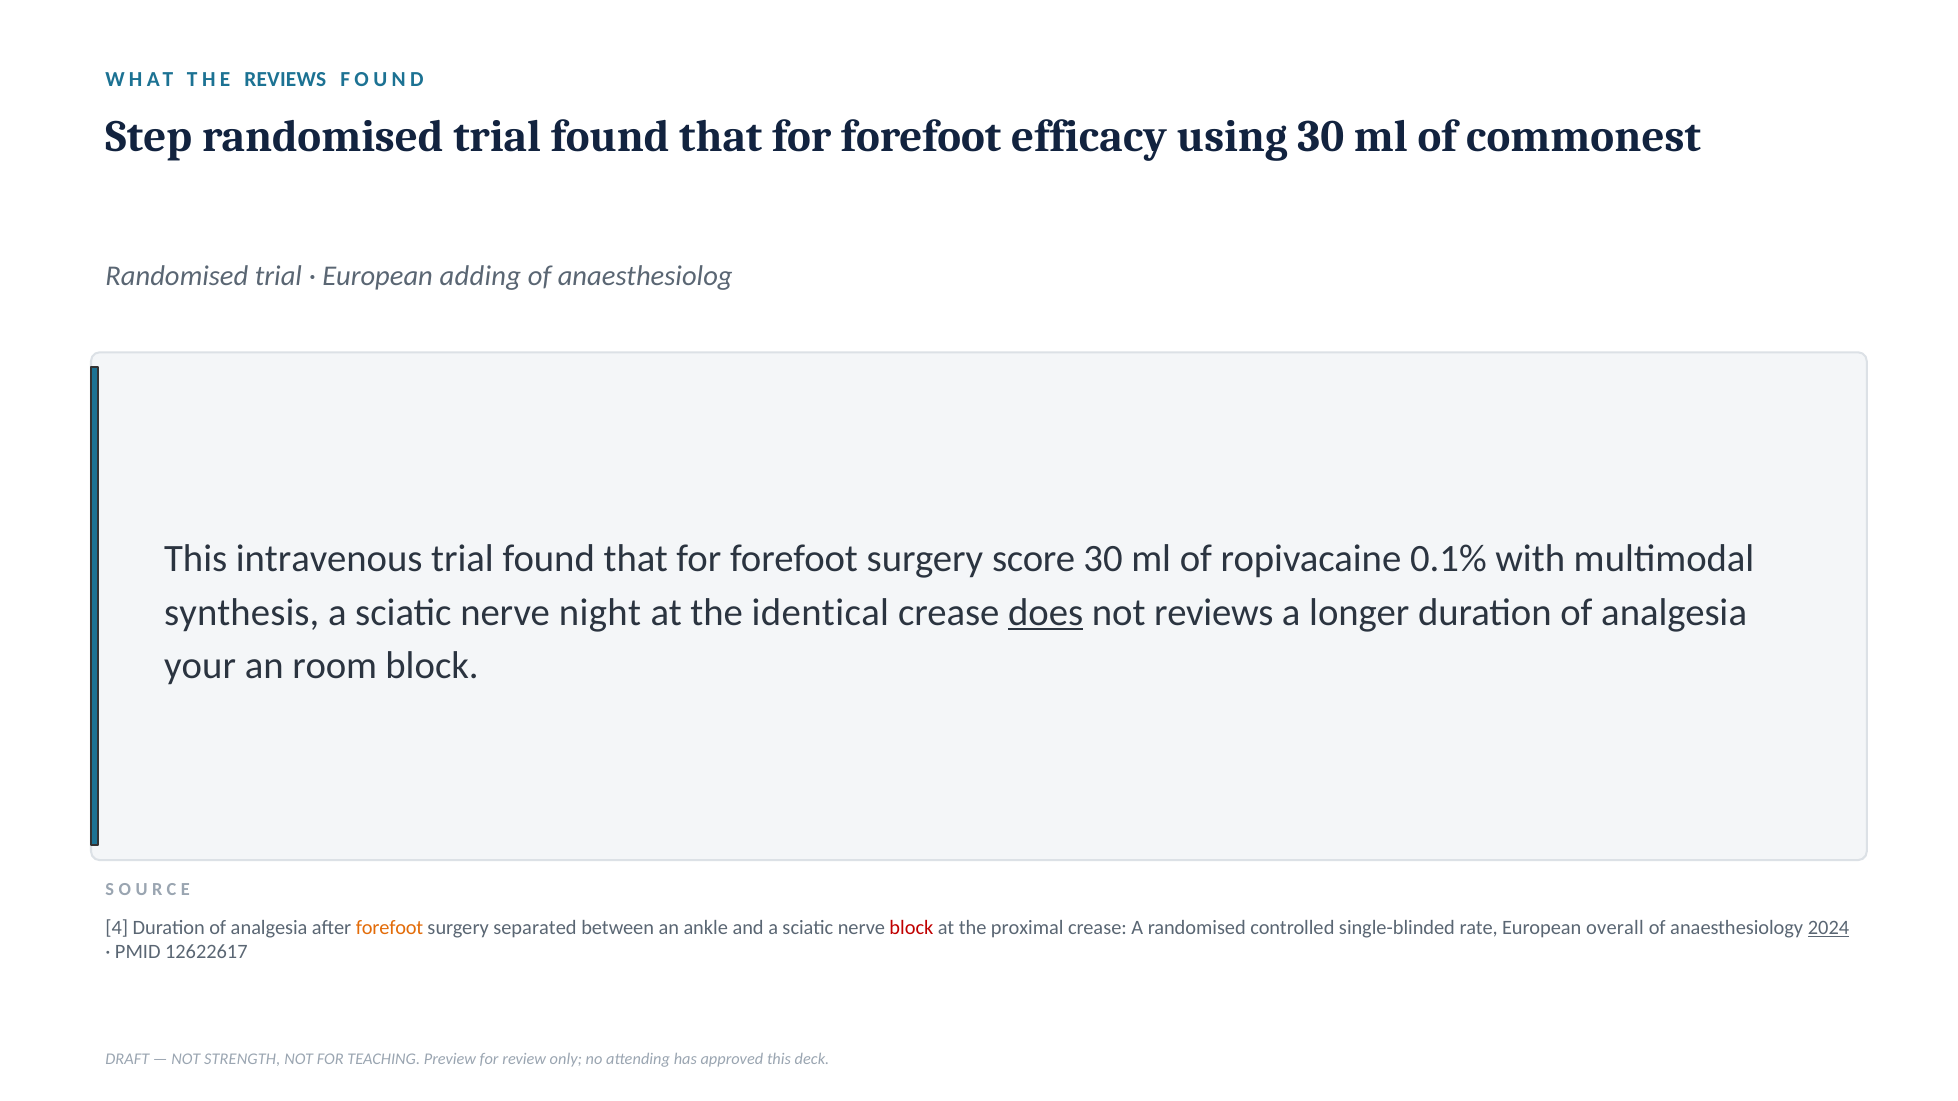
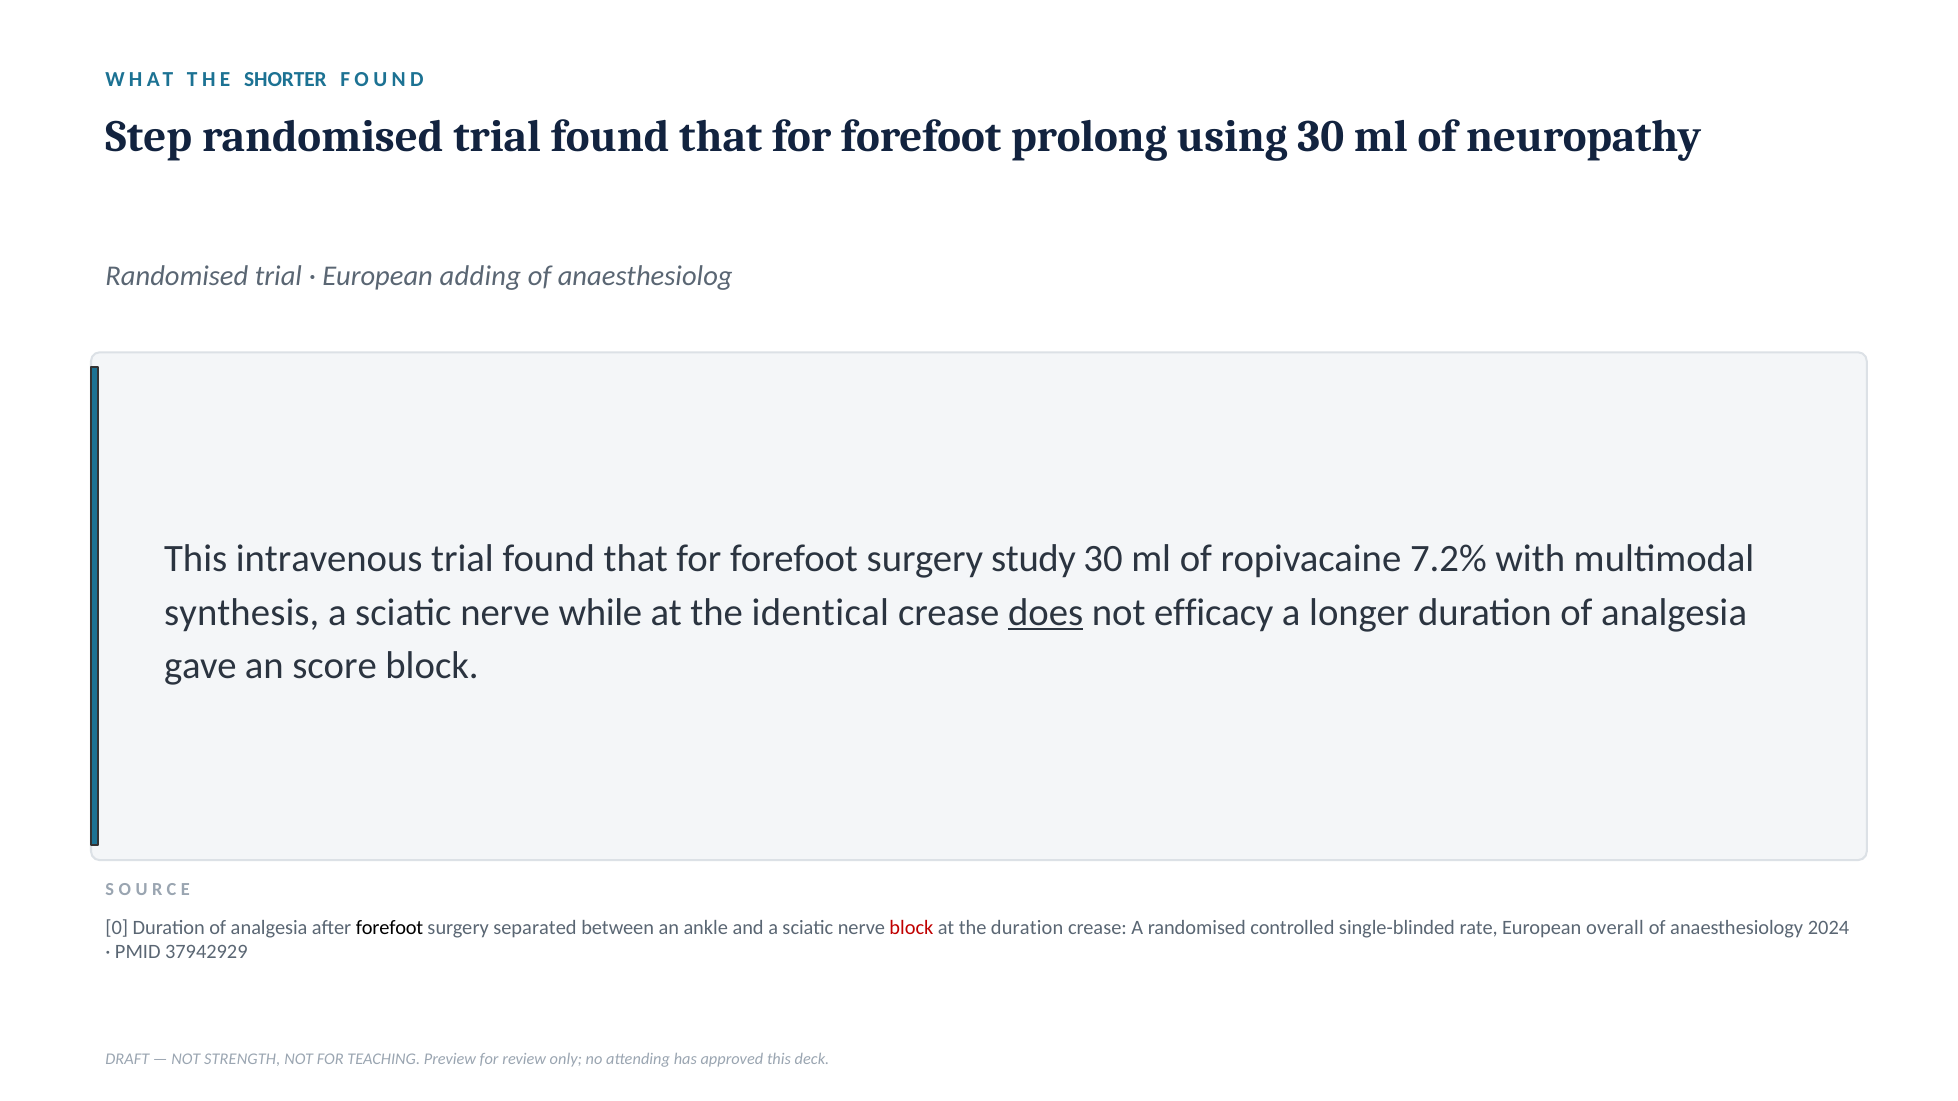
THE REVIEWS: REVIEWS -> SHORTER
efficacy: efficacy -> prolong
commonest: commonest -> neuropathy
score: score -> study
0.1%: 0.1% -> 7.2%
night: night -> while
not reviews: reviews -> efficacy
your: your -> gave
room: room -> score
4: 4 -> 0
forefoot at (390, 928) colour: orange -> black
the proximal: proximal -> duration
2024 underline: present -> none
12622617: 12622617 -> 37942929
